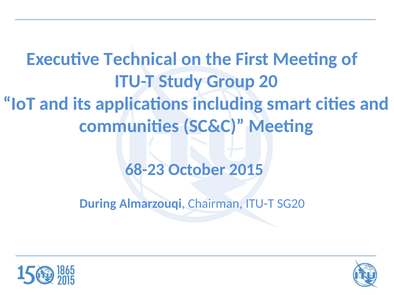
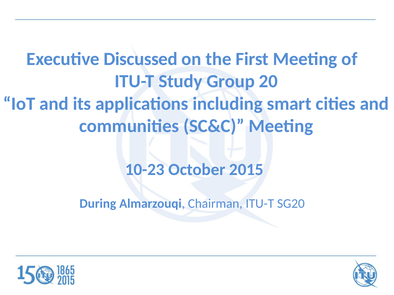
Technical: Technical -> Discussed
68-23: 68-23 -> 10-23
